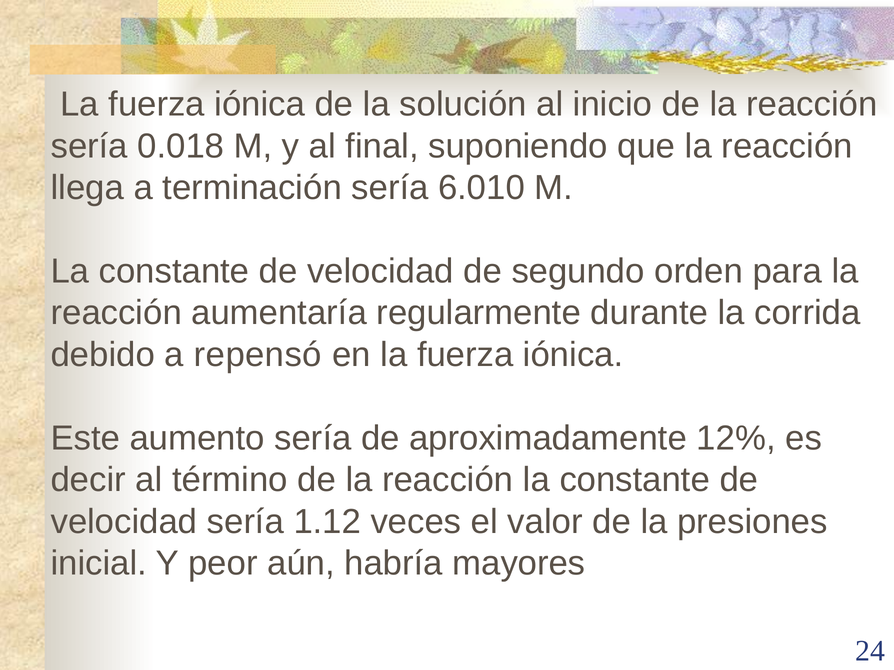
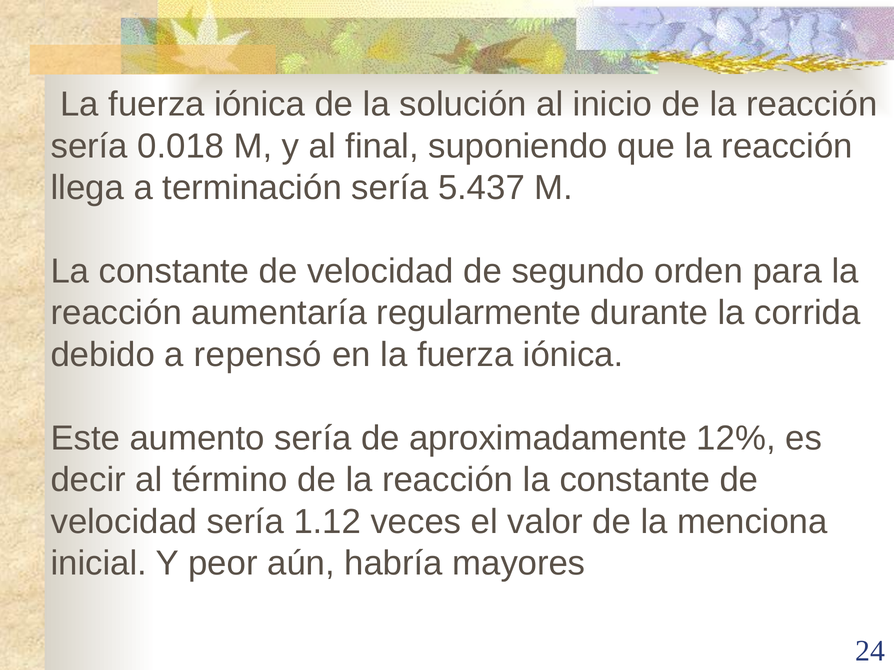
6.010: 6.010 -> 5.437
presiones: presiones -> menciona
